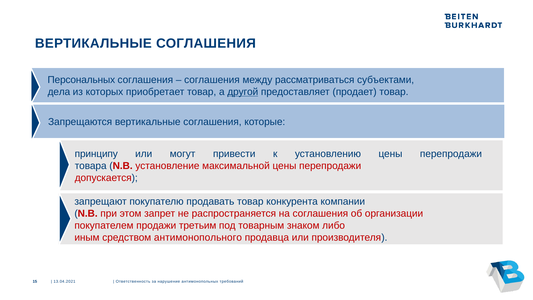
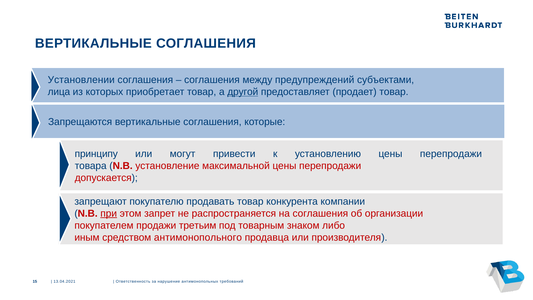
Персональных: Персональных -> Установлении
рассматриваться: рассматриваться -> предупреждений
дела: дела -> лица
при underline: none -> present
